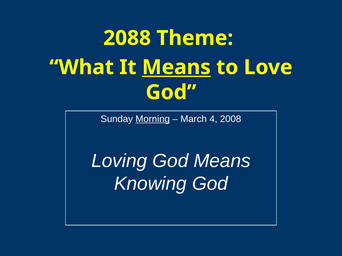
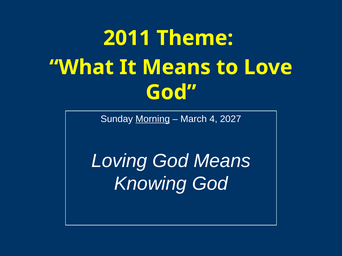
2088: 2088 -> 2011
Means at (176, 67) underline: present -> none
2008: 2008 -> 2027
